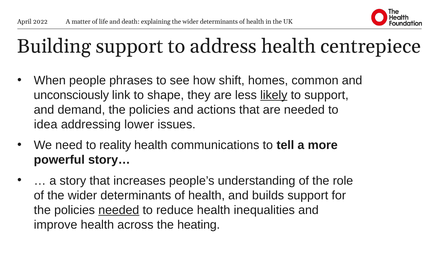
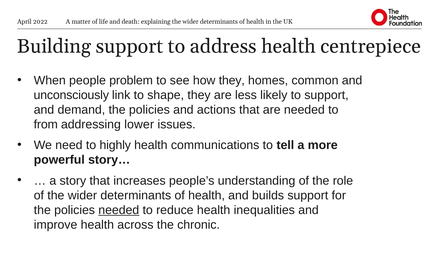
phrases: phrases -> problem
how shift: shift -> they
likely underline: present -> none
idea: idea -> from
reality: reality -> highly
heating: heating -> chronic
